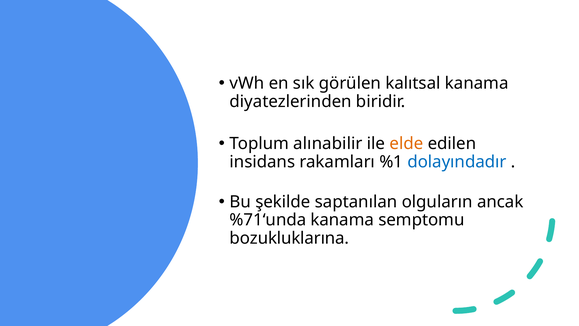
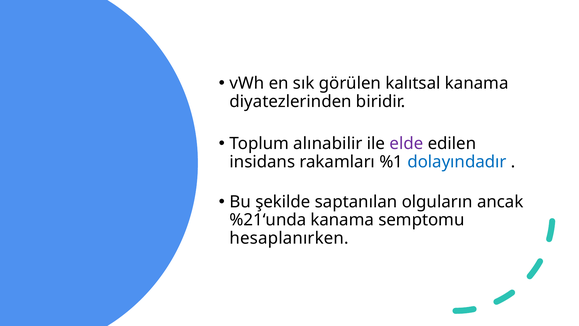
elde colour: orange -> purple
%71‘unda: %71‘unda -> %21‘unda
bozukluklarına: bozukluklarına -> hesaplanırken
